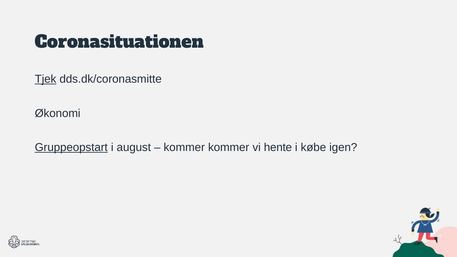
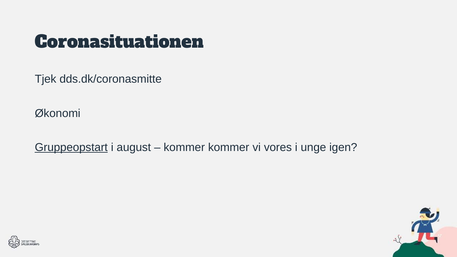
Tjek underline: present -> none
hente: hente -> vores
købe: købe -> unge
